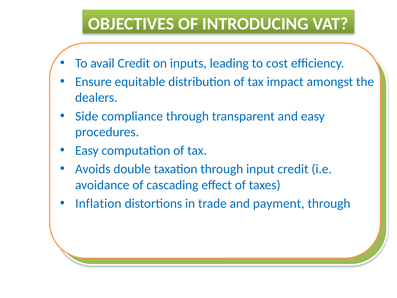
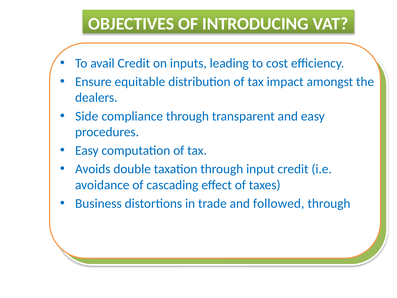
Inflation: Inflation -> Business
payment: payment -> followed
